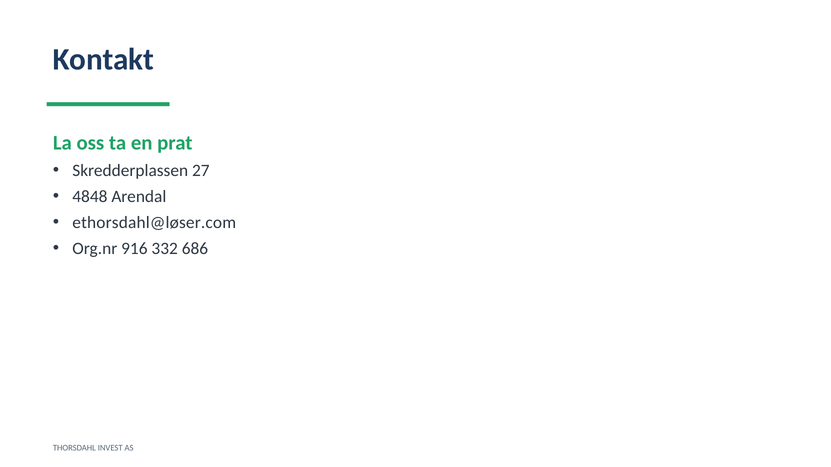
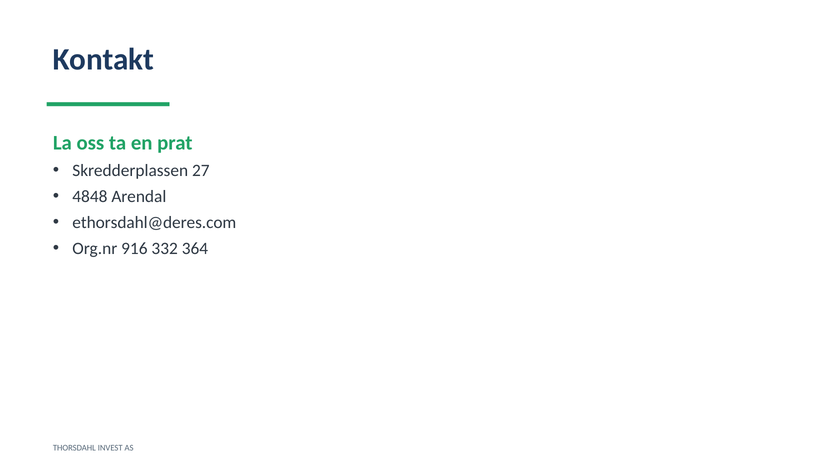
ethorsdahl@løser.com: ethorsdahl@løser.com -> ethorsdahl@deres.com
686: 686 -> 364
